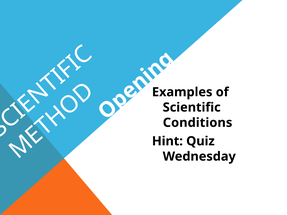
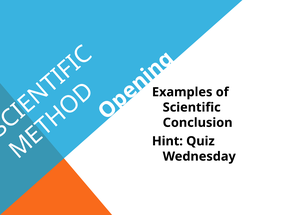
Conditions: Conditions -> Conclusion
